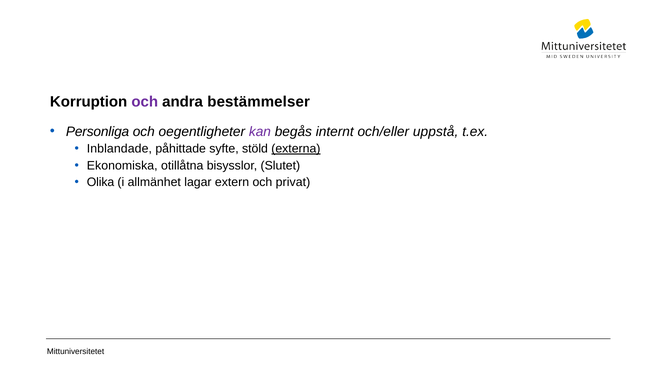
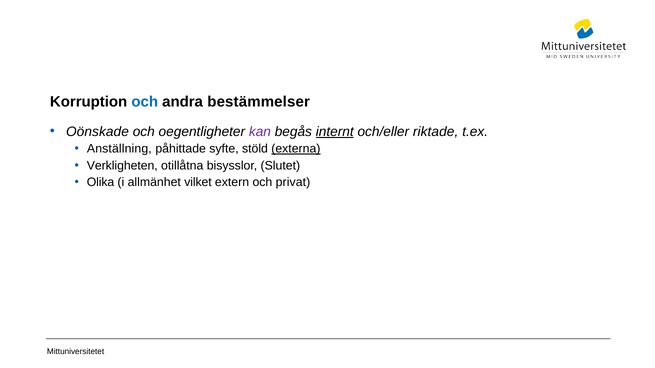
och at (145, 102) colour: purple -> blue
Personliga: Personliga -> Oönskade
internt underline: none -> present
uppstå: uppstå -> riktade
Inblandade: Inblandade -> Anställning
Ekonomiska: Ekonomiska -> Verkligheten
lagar: lagar -> vilket
